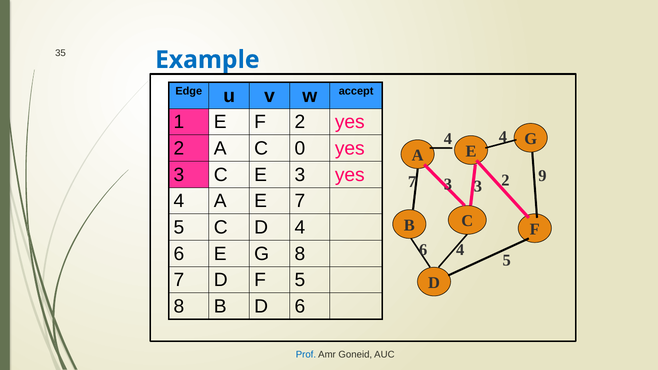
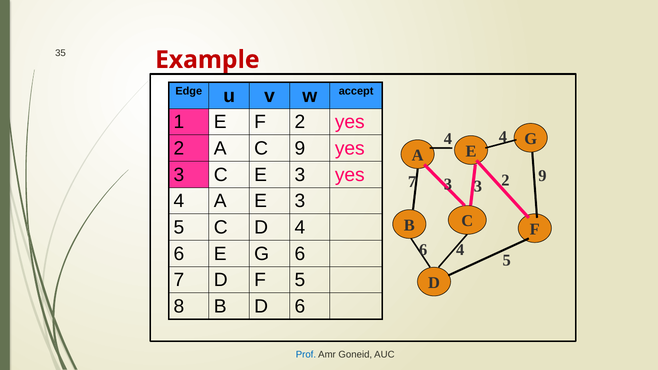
Example colour: blue -> red
C 0: 0 -> 9
A E 7: 7 -> 3
G 8: 8 -> 6
